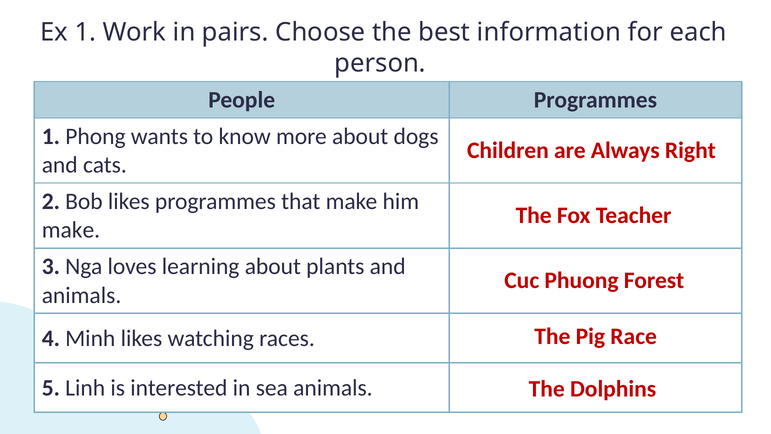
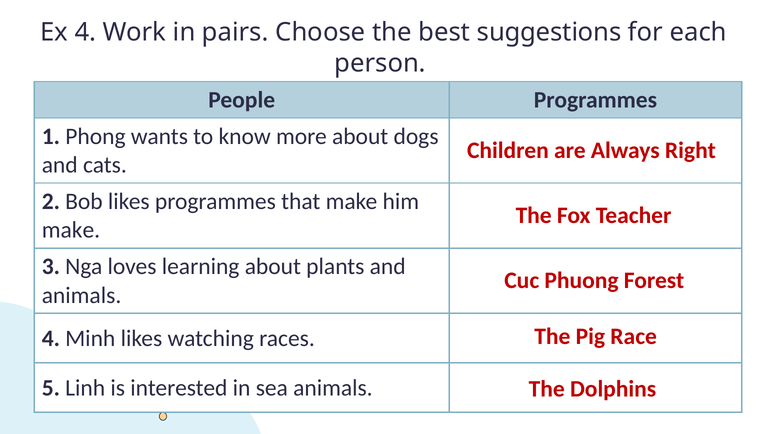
Ex 1: 1 -> 4
information: information -> suggestions
